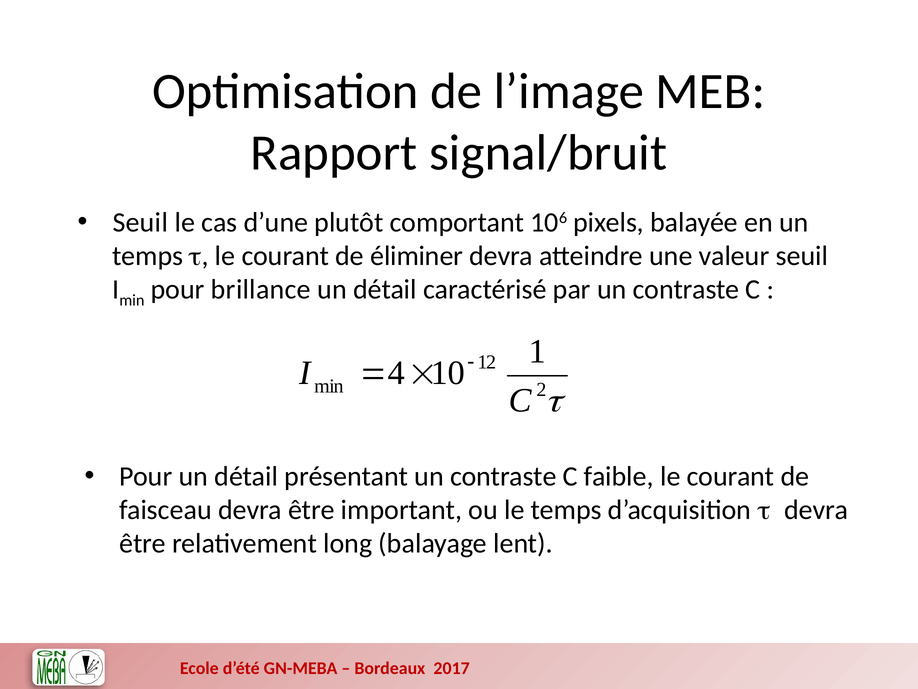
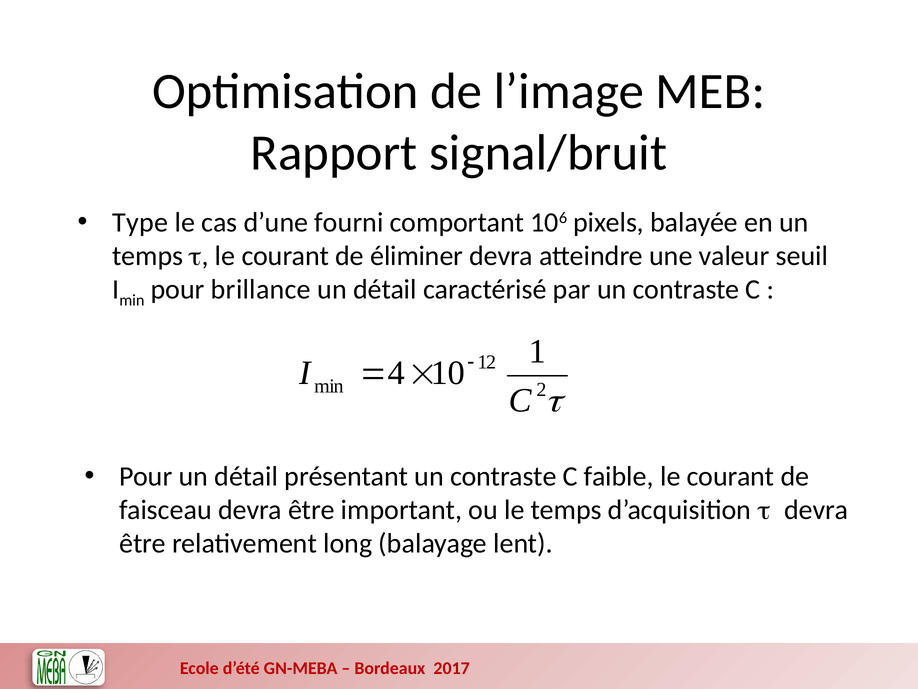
Seuil at (140, 222): Seuil -> Type
plutôt: plutôt -> fourni
